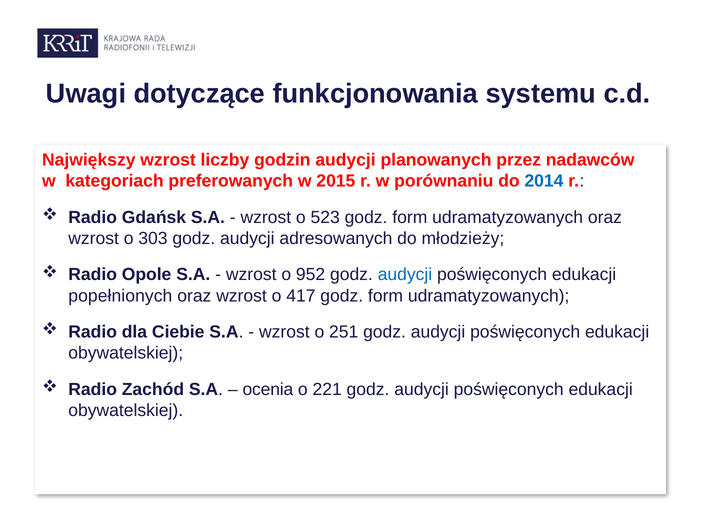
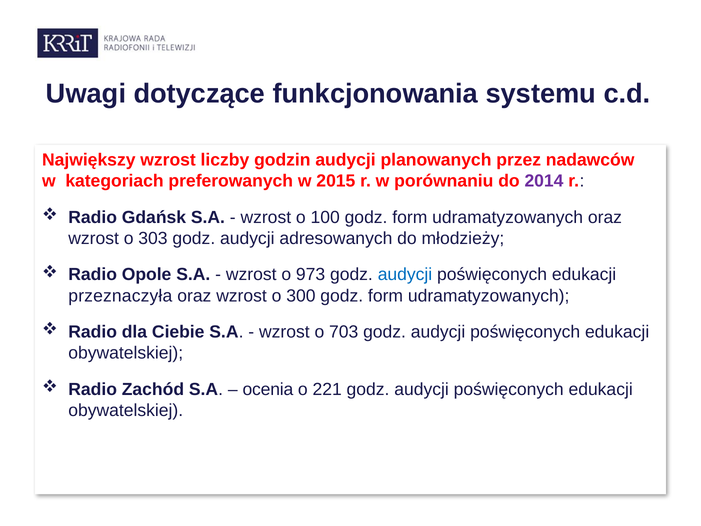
2014 colour: blue -> purple
523: 523 -> 100
952: 952 -> 973
popełnionych: popełnionych -> przeznaczyła
417: 417 -> 300
251: 251 -> 703
